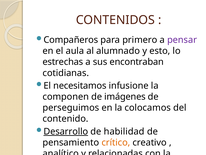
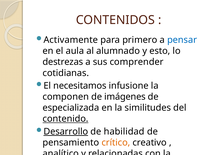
Compañeros: Compañeros -> Activamente
pensar colour: purple -> blue
estrechas: estrechas -> destrezas
encontraban: encontraban -> comprender
perseguimos: perseguimos -> especializada
colocamos: colocamos -> similitudes
contenido underline: none -> present
